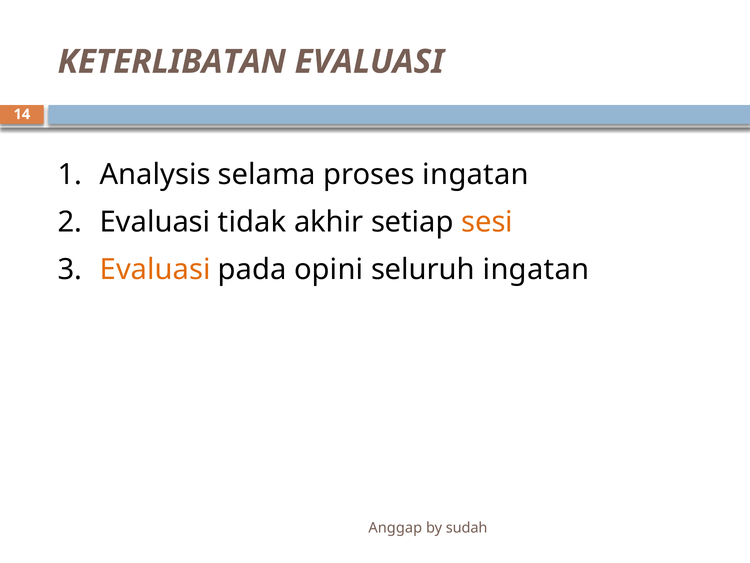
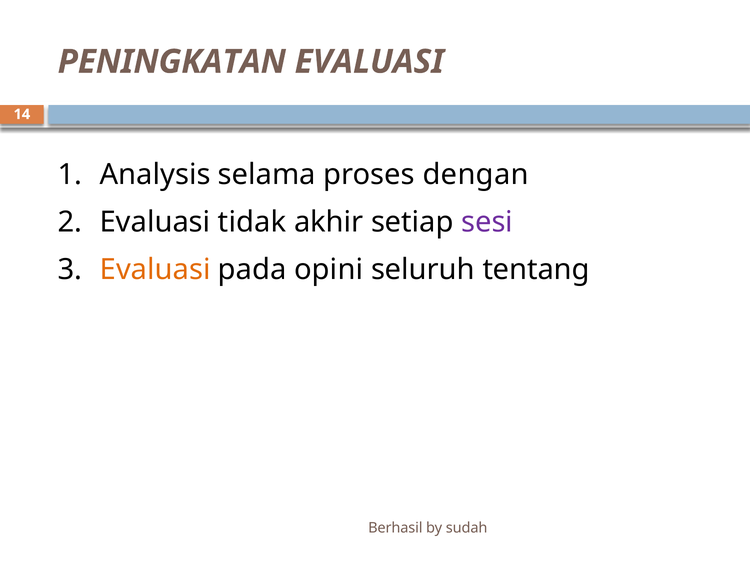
KETERLIBATAN: KETERLIBATAN -> PENINGKATAN
proses ingatan: ingatan -> dengan
sesi colour: orange -> purple
seluruh ingatan: ingatan -> tentang
Anggap: Anggap -> Berhasil
